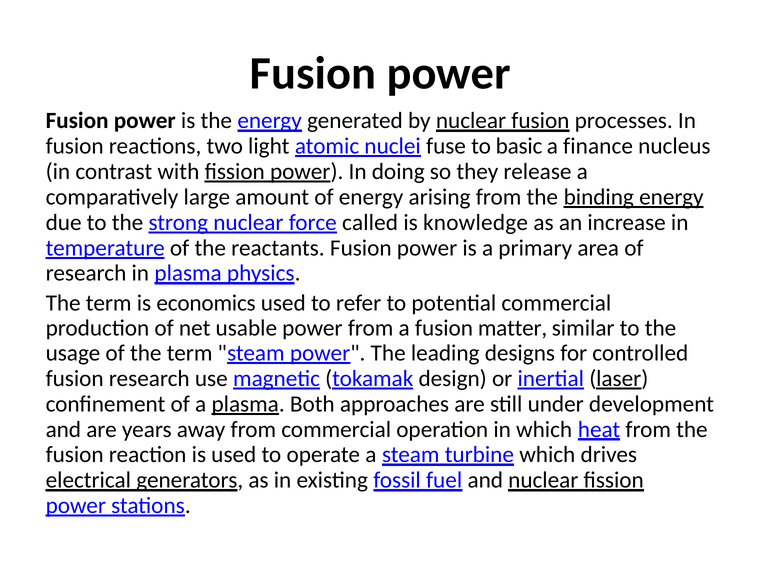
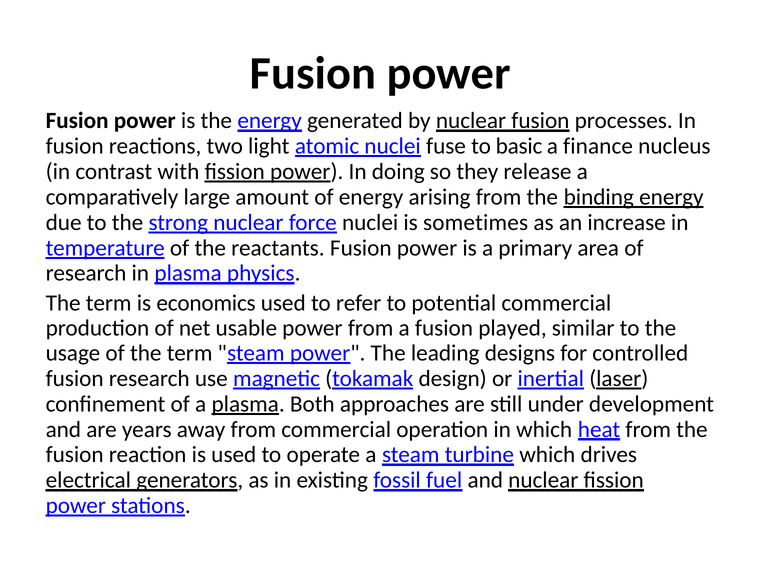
force called: called -> nuclei
knowledge: knowledge -> sometimes
matter: matter -> played
